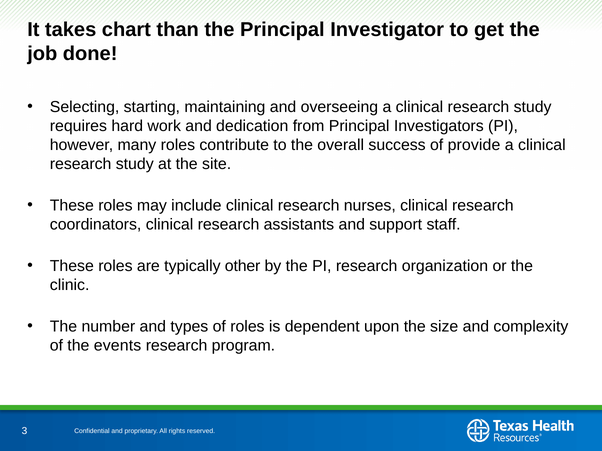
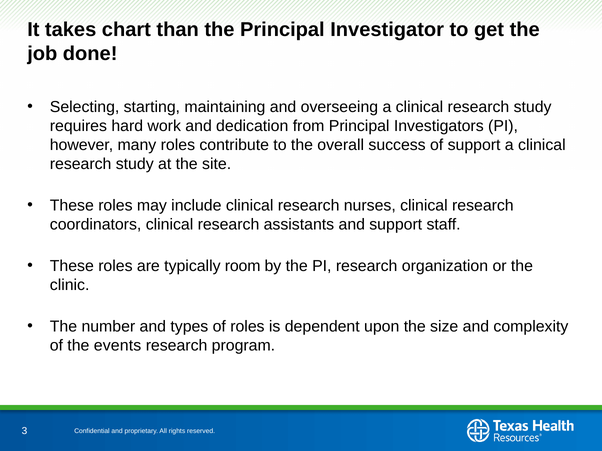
of provide: provide -> support
other: other -> room
